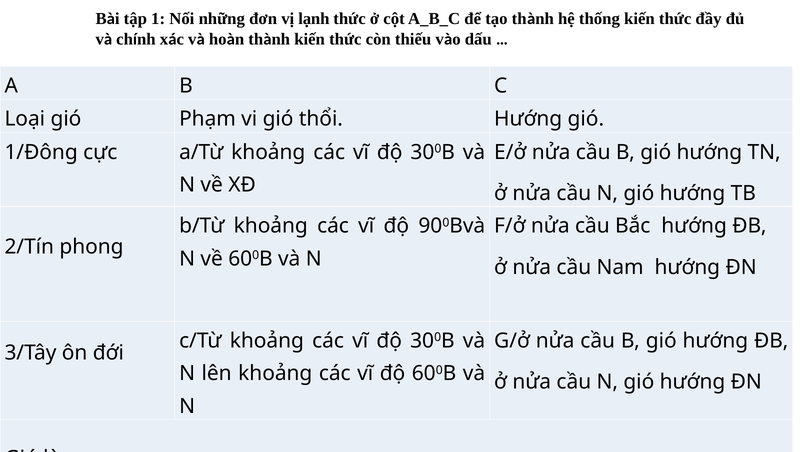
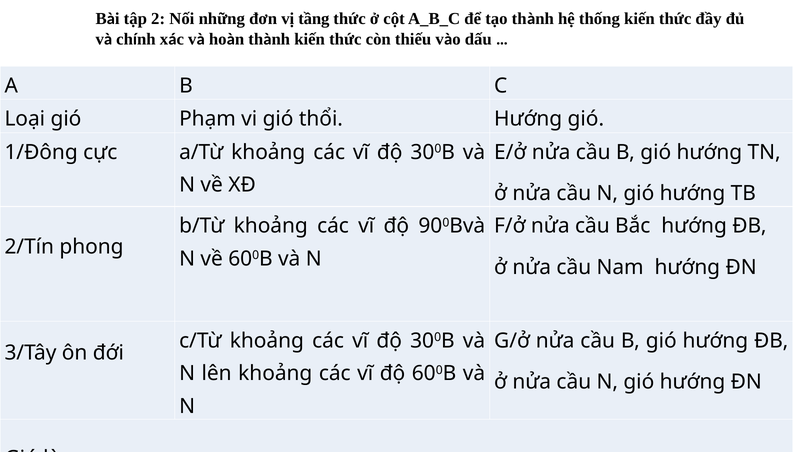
1: 1 -> 2
lạnh: lạnh -> tầng
